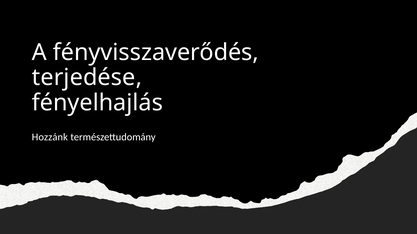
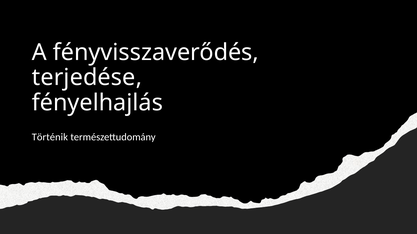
Hozzánk: Hozzánk -> Történik
